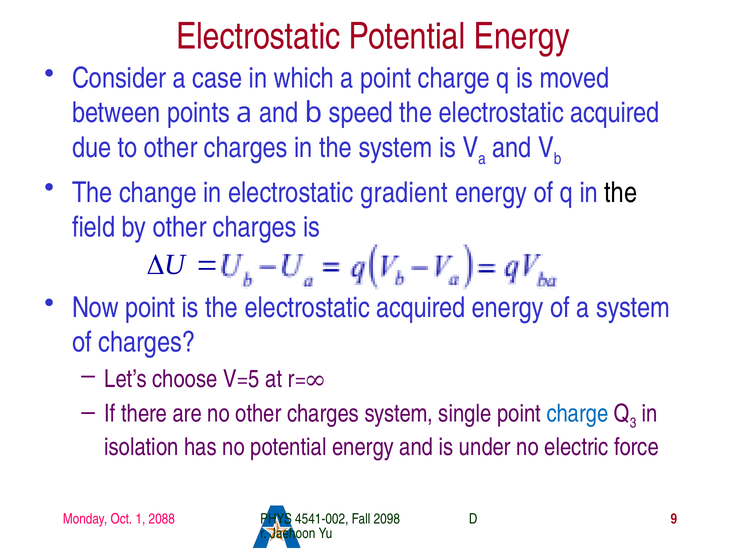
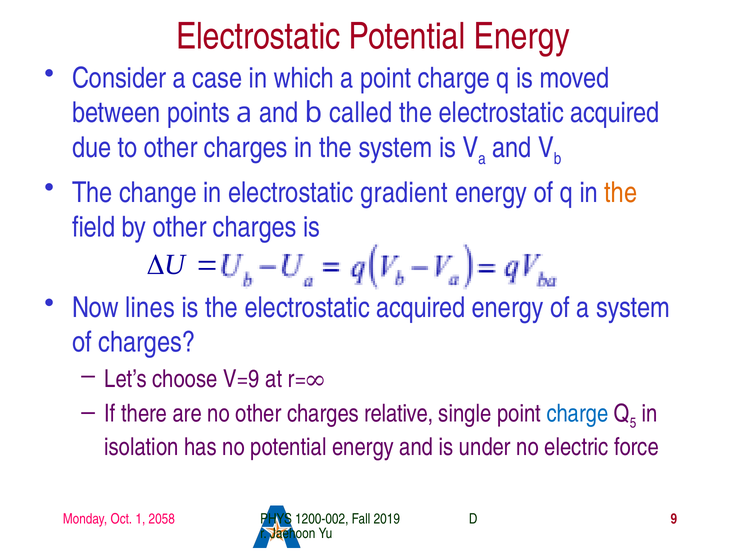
speed: speed -> called
the at (621, 193) colour: black -> orange
Now point: point -> lines
V=5: V=5 -> V=9
charges system: system -> relative
3: 3 -> 5
2088: 2088 -> 2058
4541-002: 4541-002 -> 1200-002
2098: 2098 -> 2019
